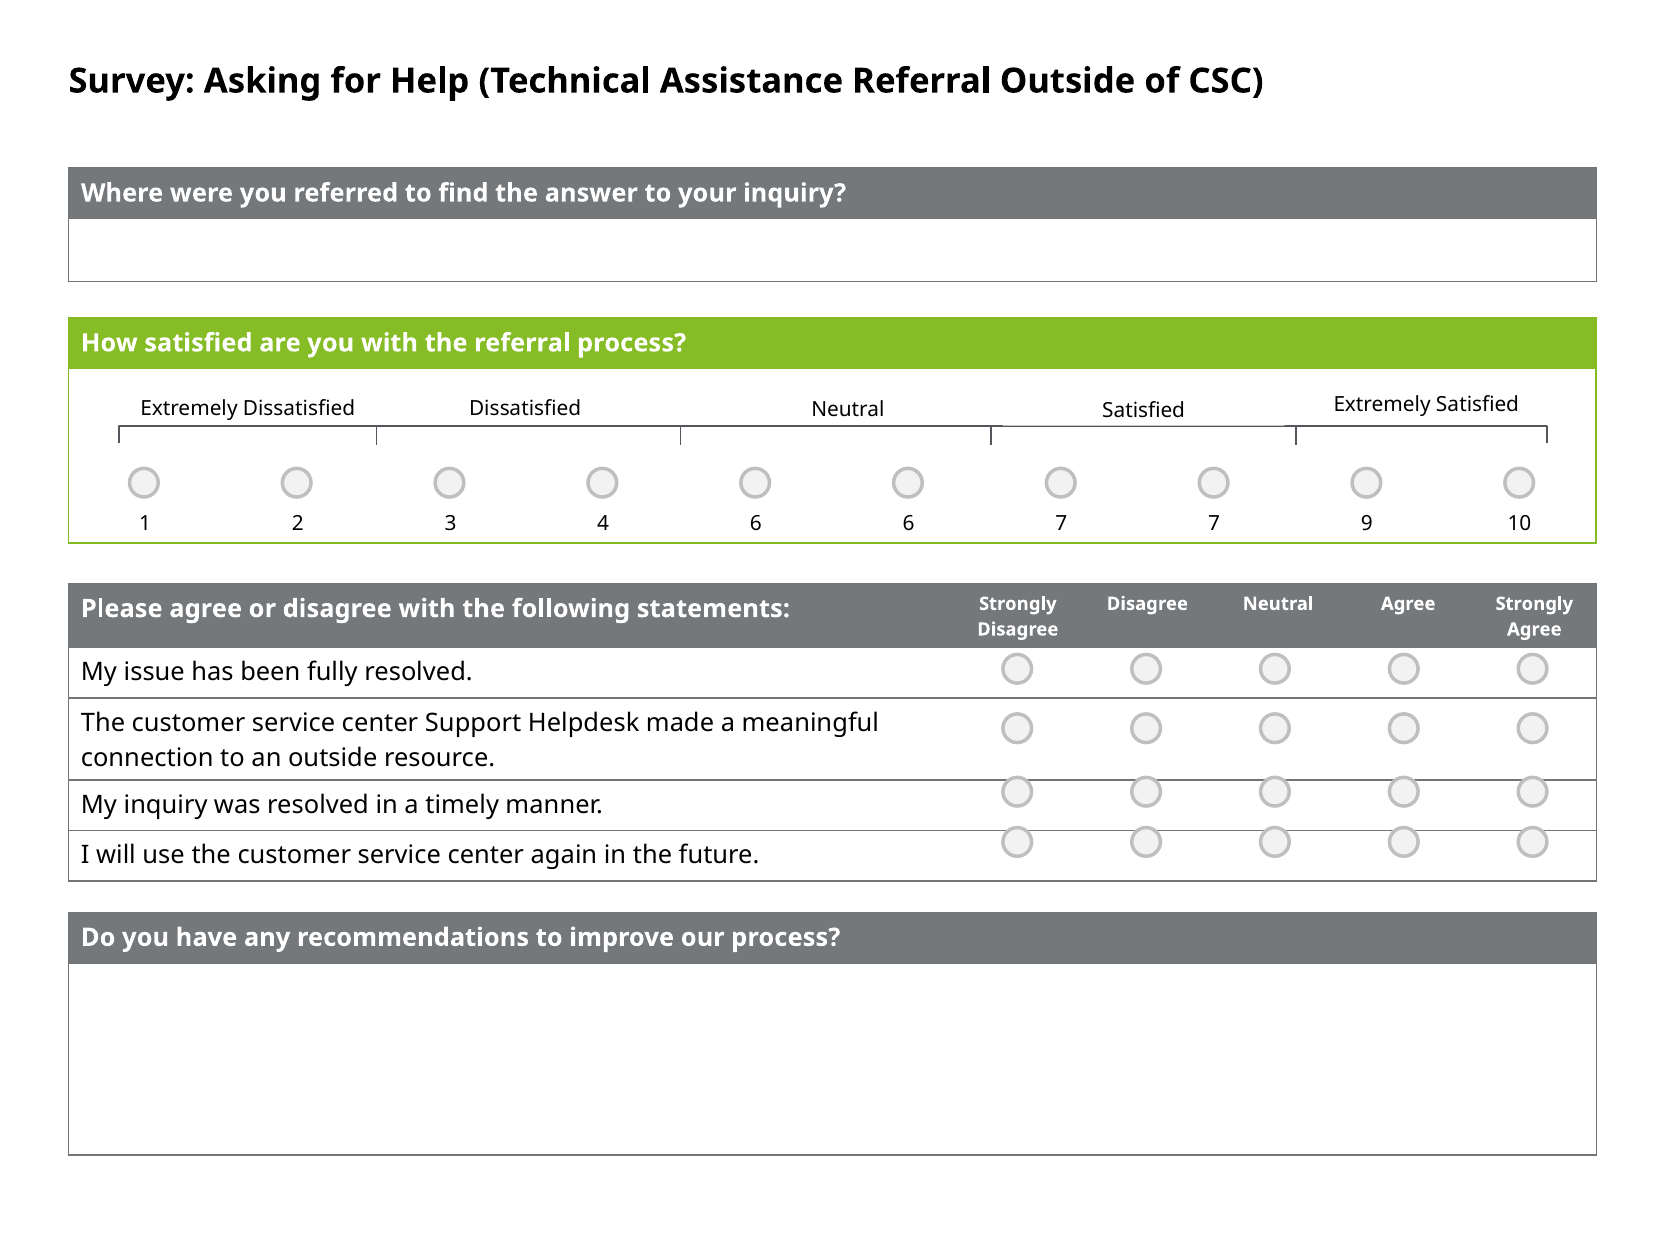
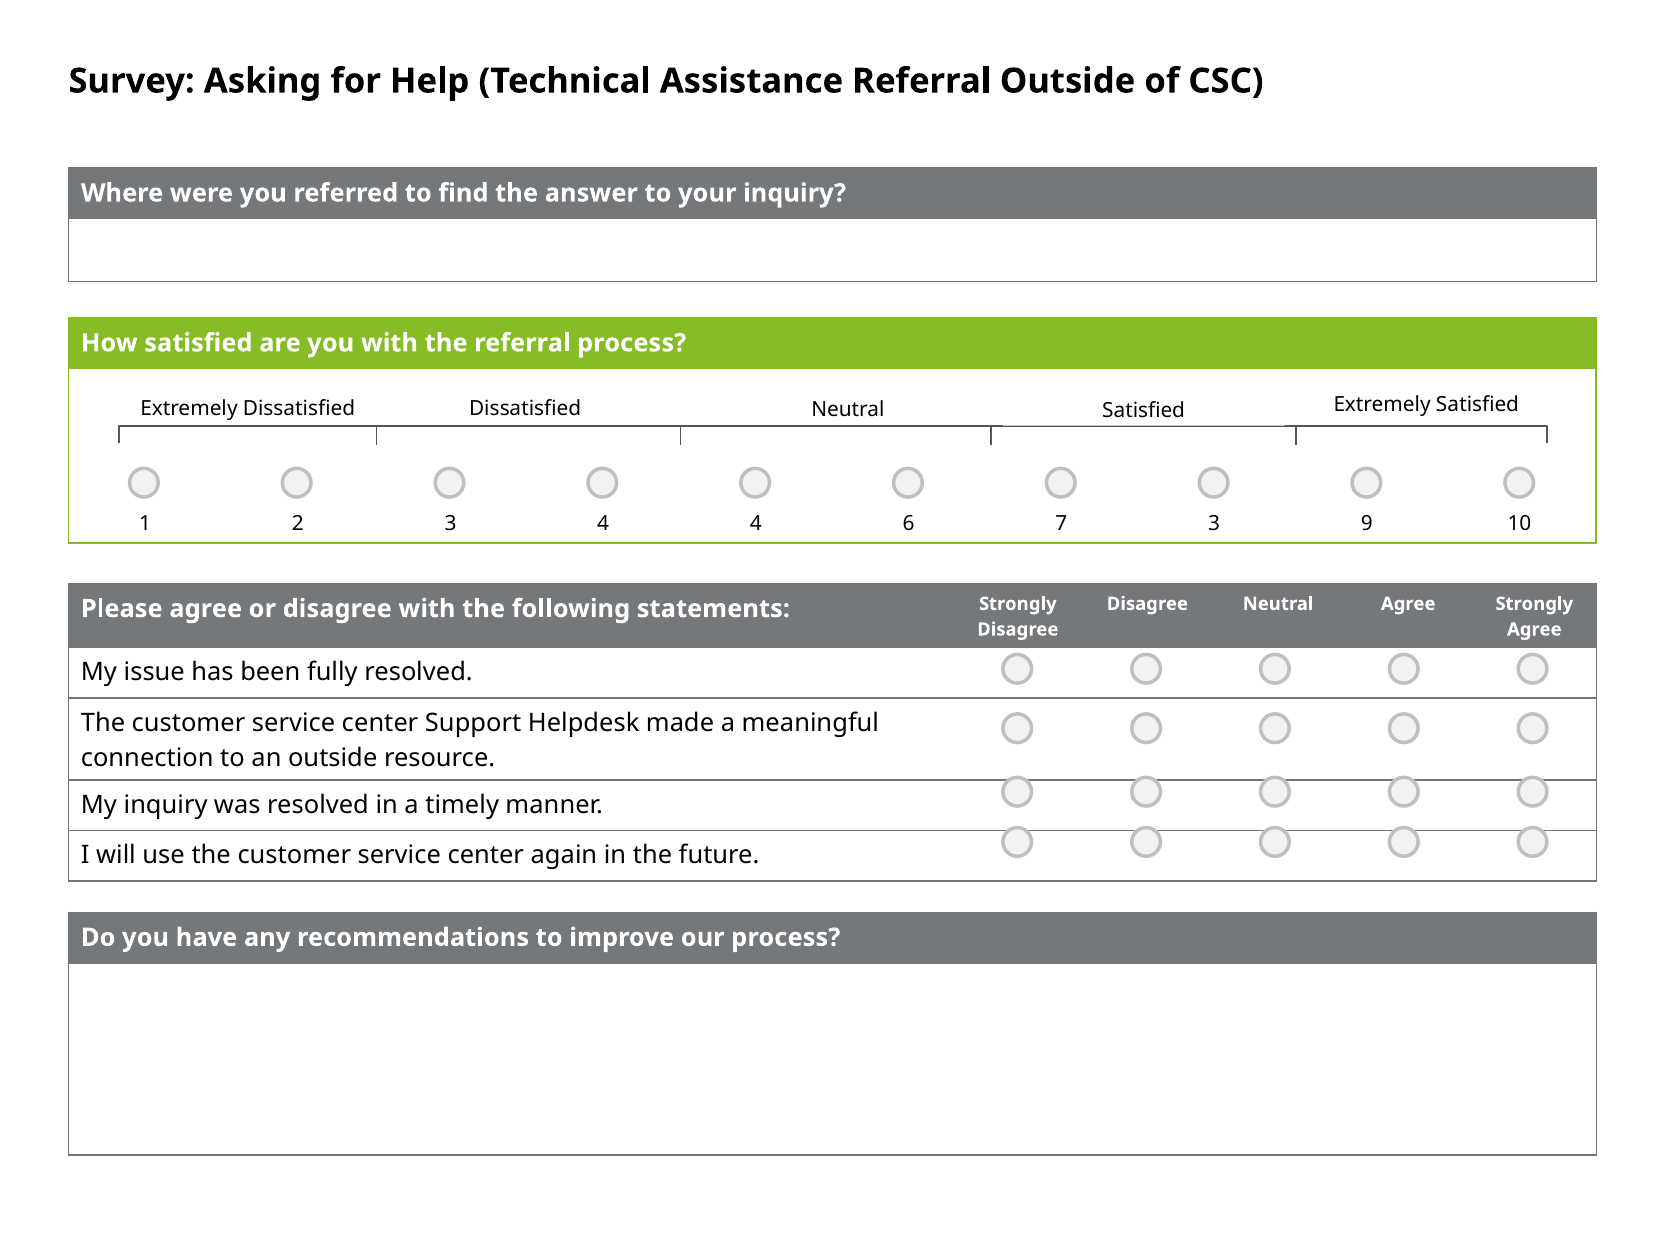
4 6: 6 -> 4
7 7: 7 -> 3
